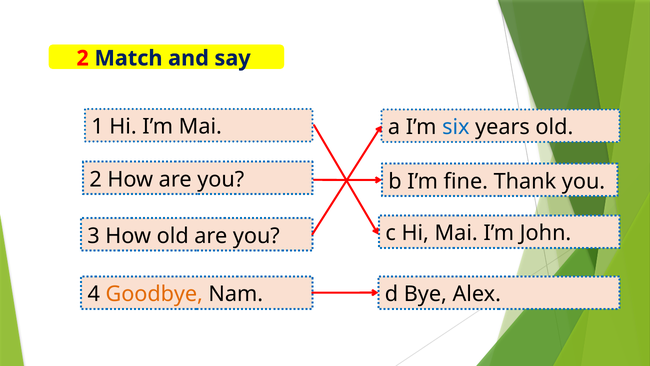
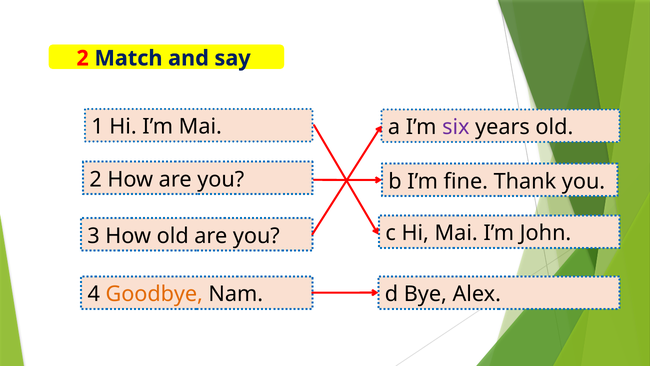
six colour: blue -> purple
